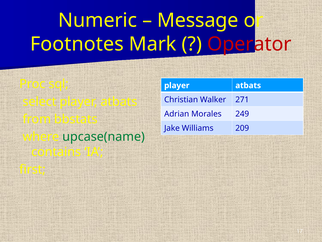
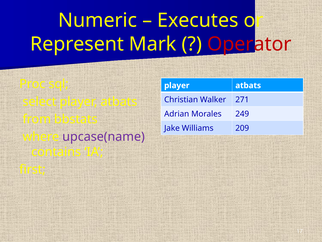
Message: Message -> Executes
Footnotes: Footnotes -> Represent
upcase(name colour: green -> purple
